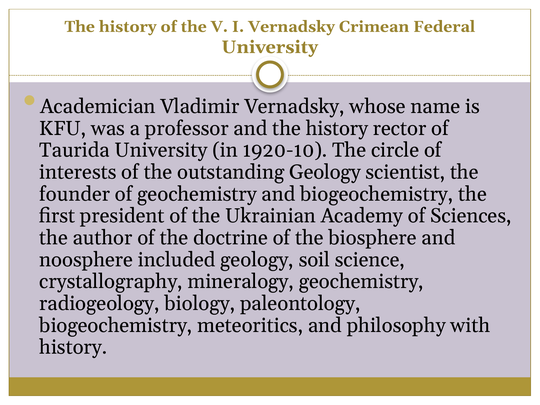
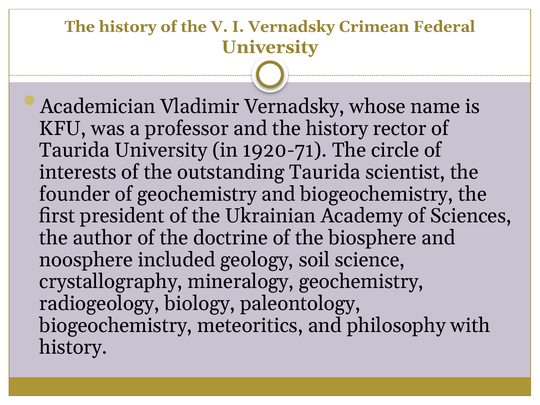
1920-10: 1920-10 -> 1920-71
outstanding Geology: Geology -> Taurida
